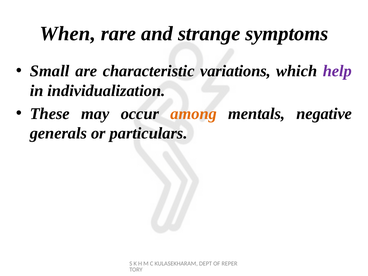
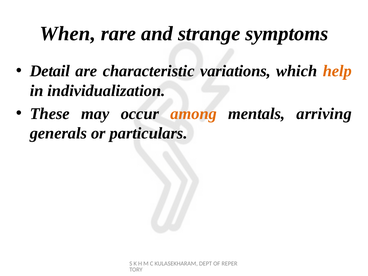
Small: Small -> Detail
help colour: purple -> orange
negative: negative -> arriving
